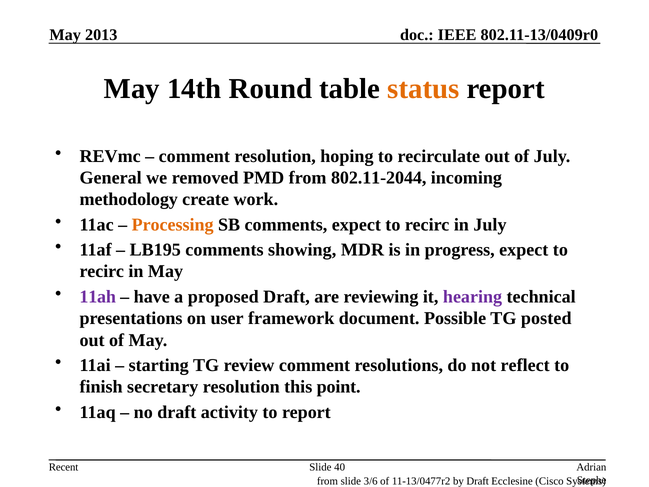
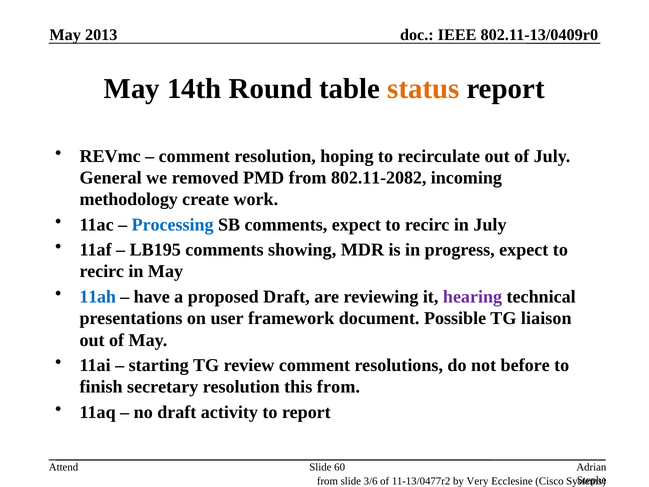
802.11-2044: 802.11-2044 -> 802.11-2082
Processing colour: orange -> blue
11ah colour: purple -> blue
posted: posted -> liaison
reflect: reflect -> before
this point: point -> from
Recent: Recent -> Attend
40: 40 -> 60
by Draft: Draft -> Very
